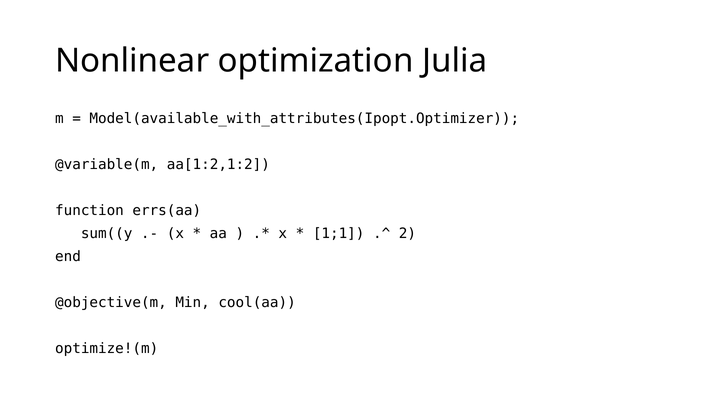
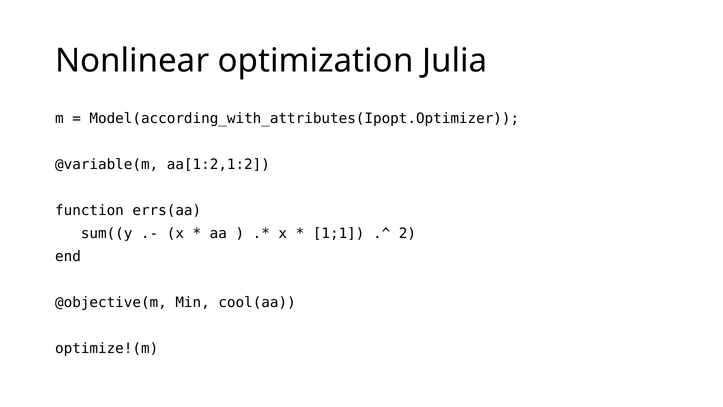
Model(available_with_attributes(Ipopt.Optimizer: Model(available_with_attributes(Ipopt.Optimizer -> Model(according_with_attributes(Ipopt.Optimizer
